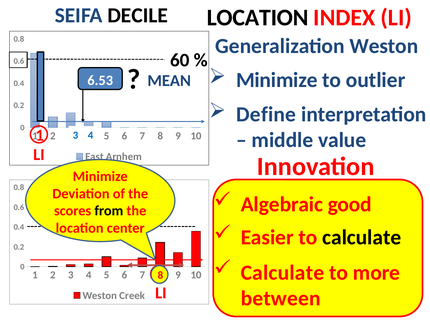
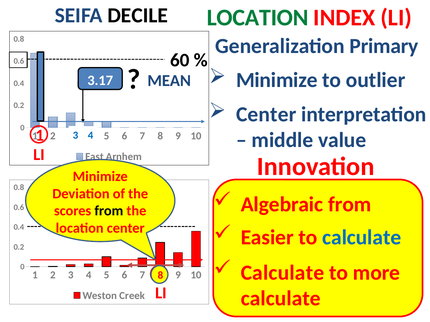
LOCATION at (258, 18) colour: black -> green
Generalization Weston: Weston -> Primary
6.53: 6.53 -> 3.17
Define at (266, 115): Define -> Center
Algebraic good: good -> from
calculate at (362, 238) colour: black -> blue
between at (281, 299): between -> calculate
